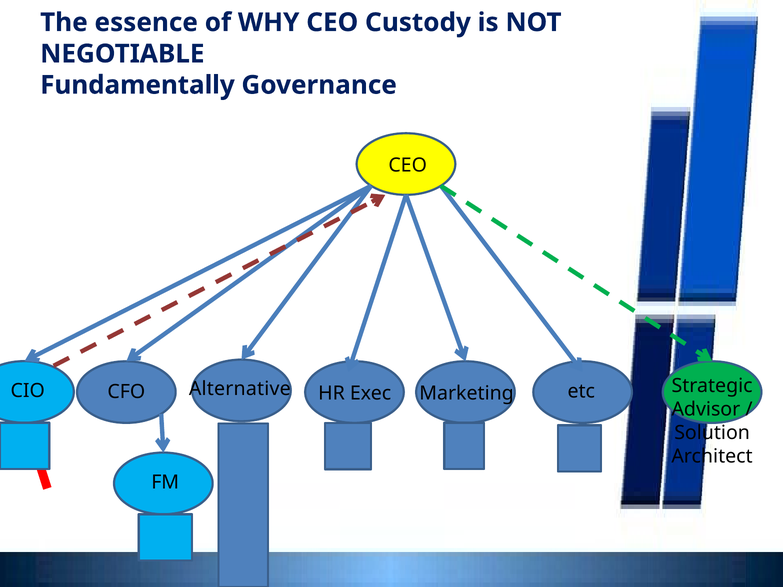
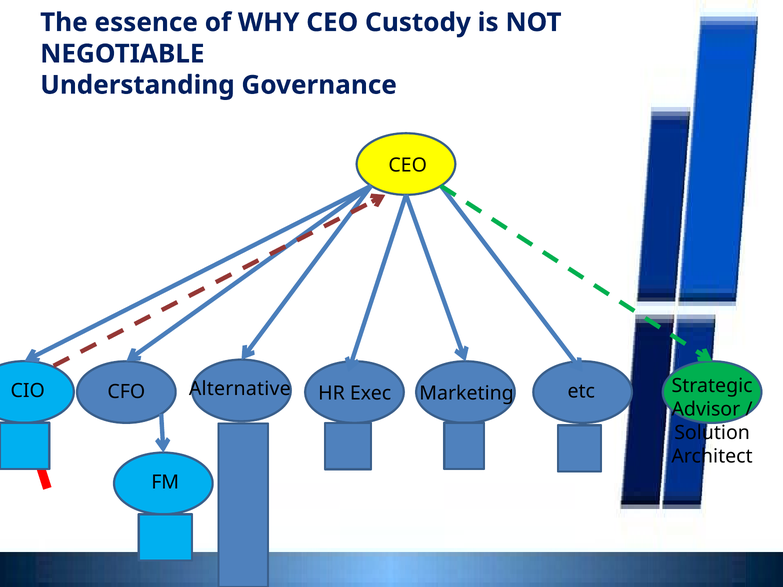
Fundamentally: Fundamentally -> Understanding
